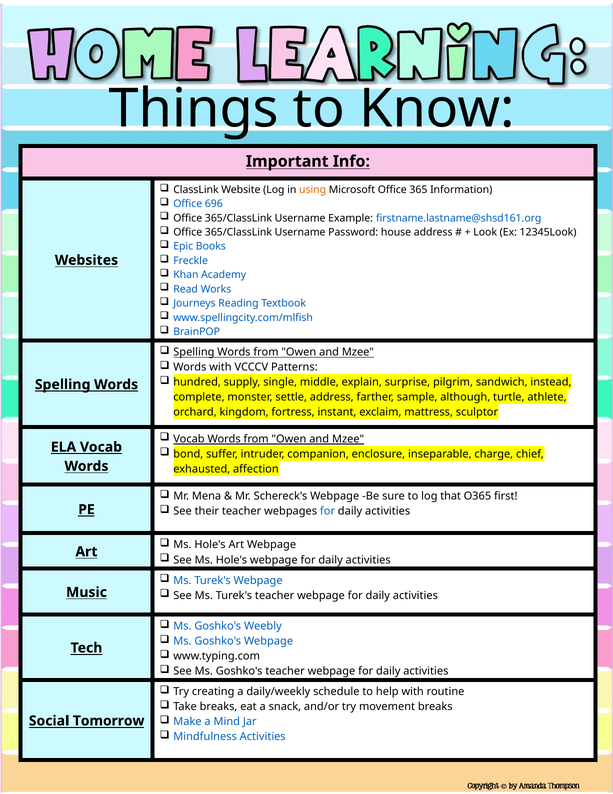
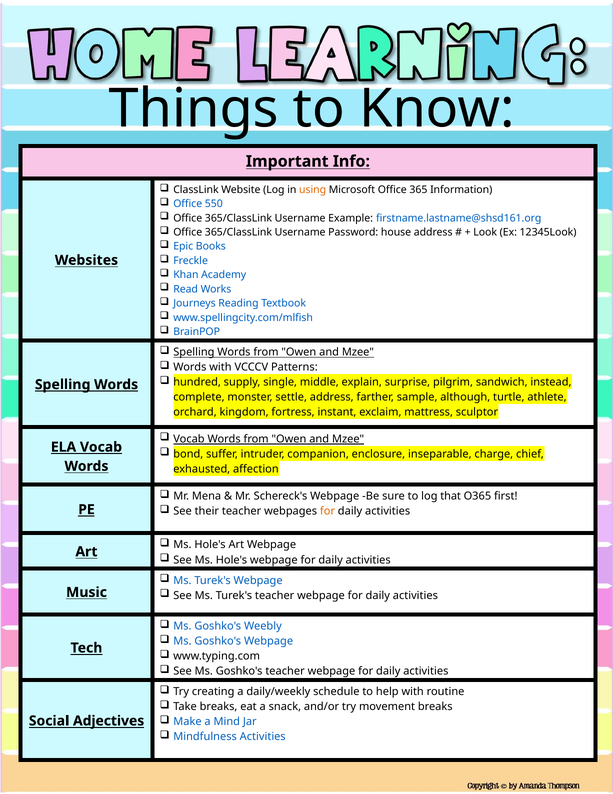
696: 696 -> 550
for at (328, 511) colour: blue -> orange
Tomorrow: Tomorrow -> Adjectives
